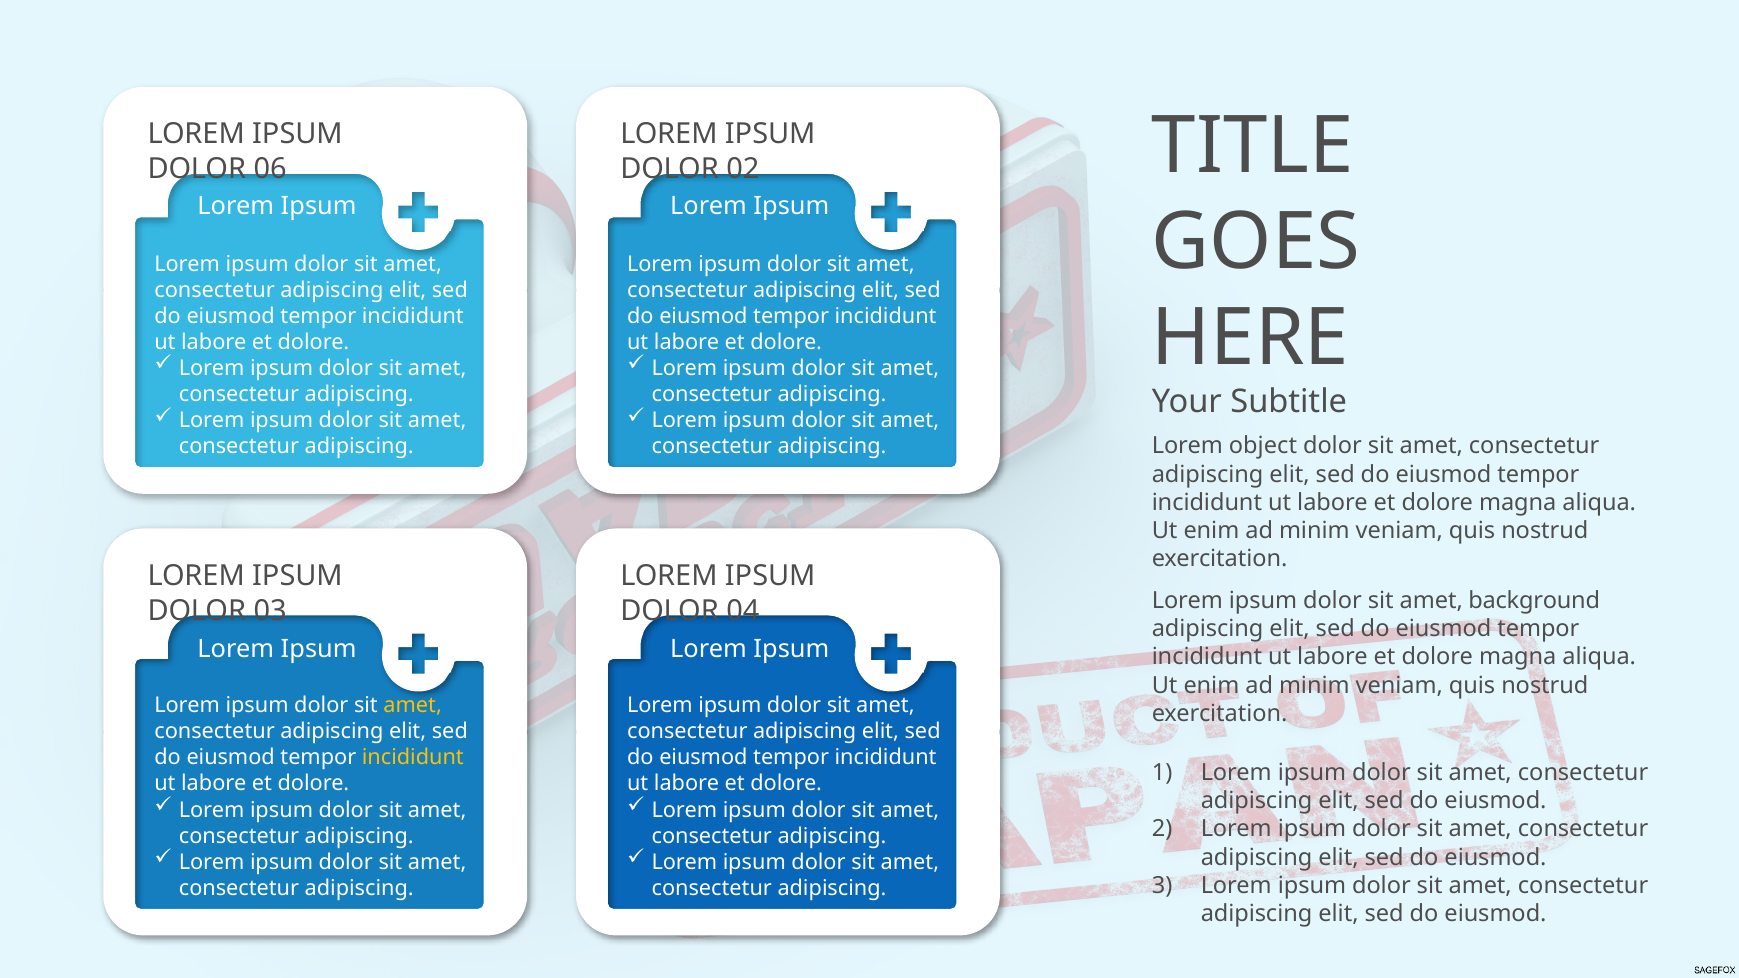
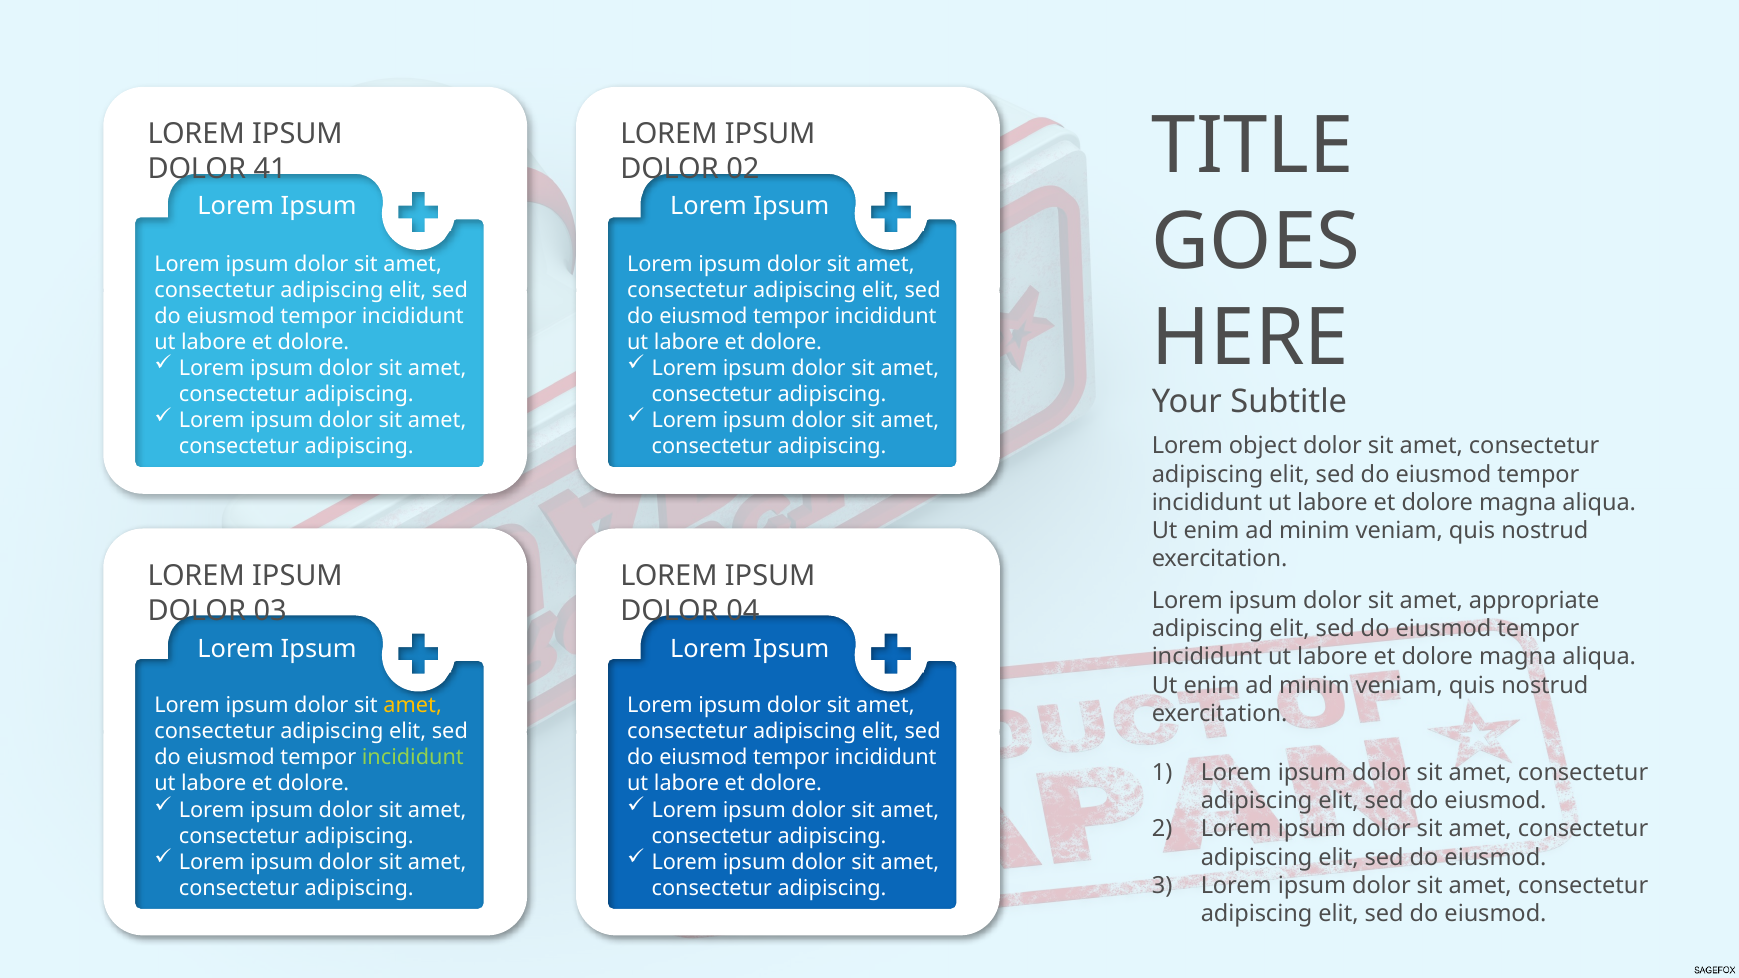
06: 06 -> 41
background: background -> appropriate
incididunt at (413, 758) colour: yellow -> light green
